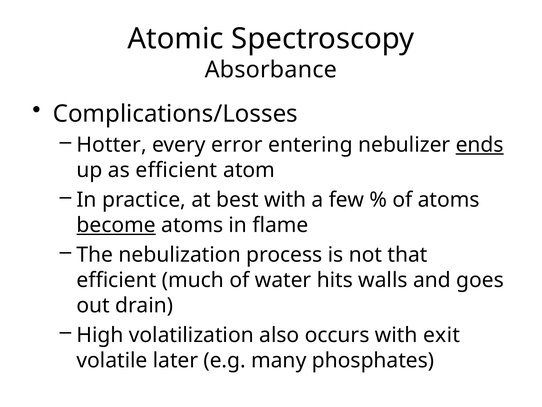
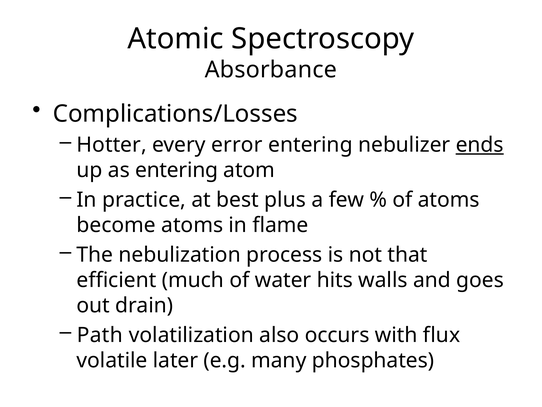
as efficient: efficient -> entering
best with: with -> plus
become underline: present -> none
High: High -> Path
exit: exit -> flux
